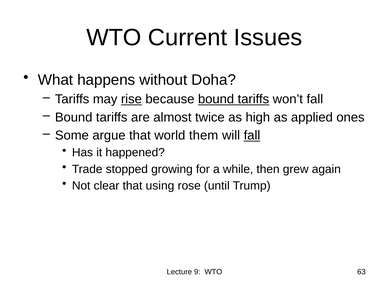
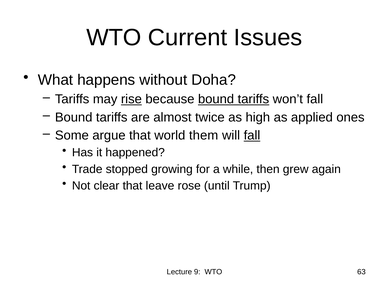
using: using -> leave
